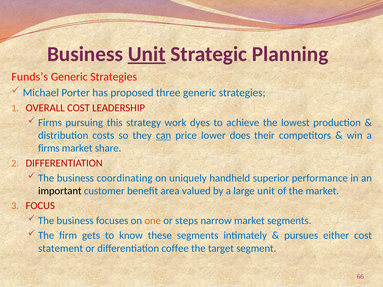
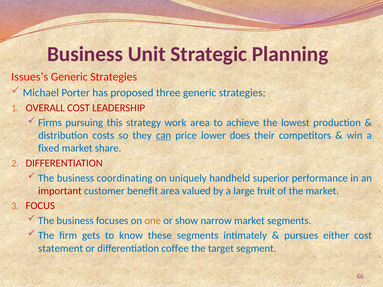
Unit at (147, 54) underline: present -> none
Funds’s: Funds’s -> Issues’s
work dyes: dyes -> area
firms at (49, 148): firms -> fixed
important colour: black -> red
large unit: unit -> fruit
steps: steps -> show
